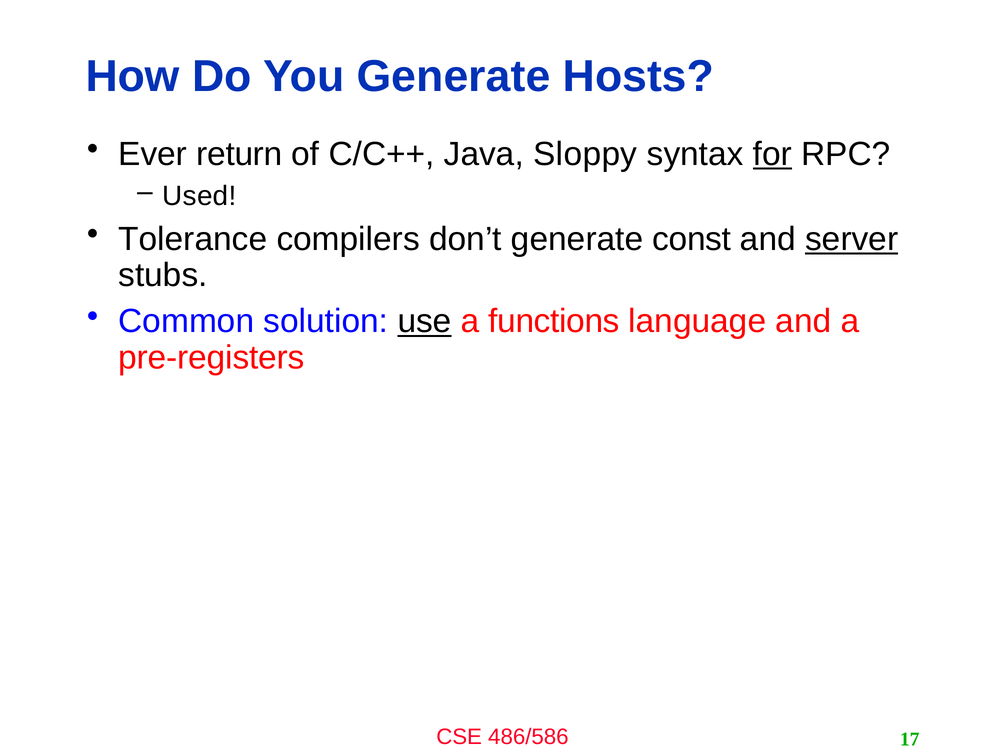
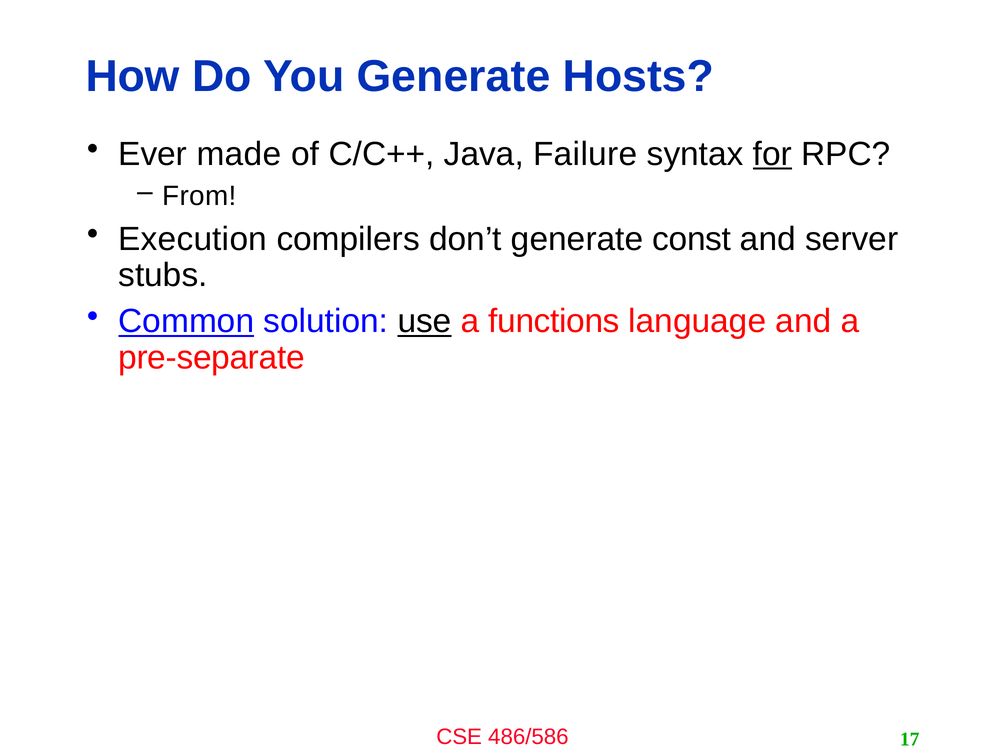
return: return -> made
Sloppy: Sloppy -> Failure
Used: Used -> From
Tolerance: Tolerance -> Execution
server underline: present -> none
Common underline: none -> present
pre-registers: pre-registers -> pre-separate
